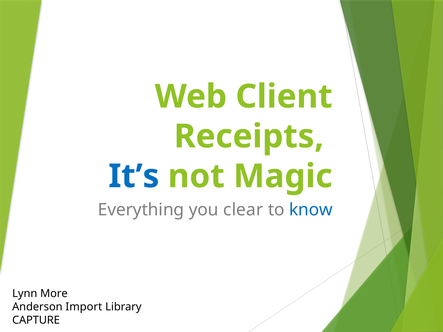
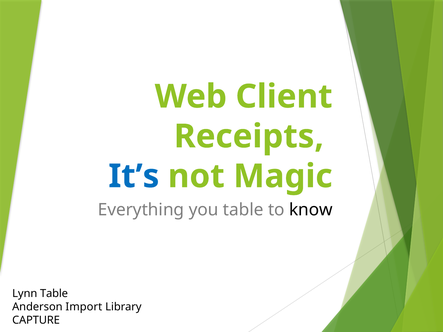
you clear: clear -> table
know colour: blue -> black
Lynn More: More -> Table
